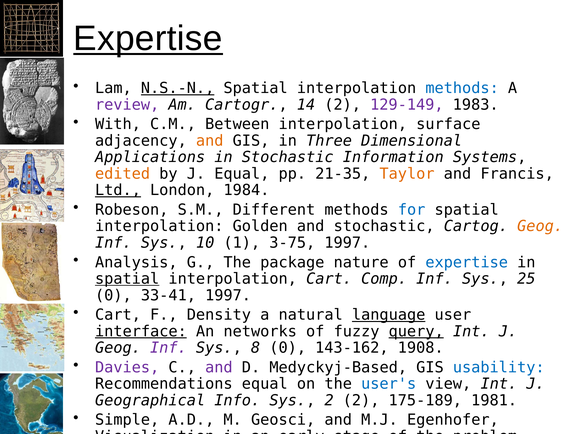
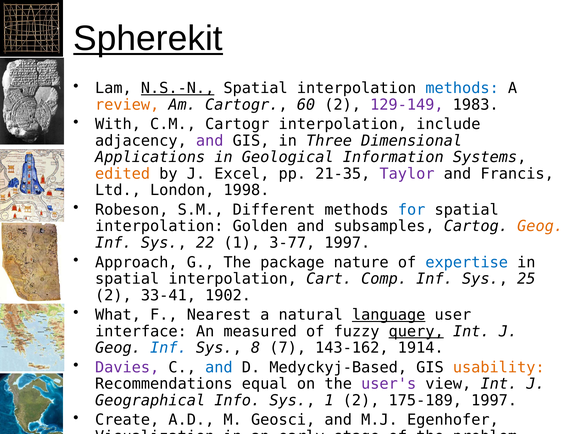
Expertise at (148, 39): Expertise -> Spherekit
review colour: purple -> orange
14: 14 -> 60
C.M Between: Between -> Cartogr
surface: surface -> include
and at (210, 141) colour: orange -> purple
in Stochastic: Stochastic -> Geological
J Equal: Equal -> Excel
Taylor colour: orange -> purple
Ltd underline: present -> none
1984: 1984 -> 1998
and stochastic: stochastic -> subsamples
10: 10 -> 22
3-75: 3-75 -> 3-77
Analysis: Analysis -> Approach
spatial at (127, 279) underline: present -> none
0 at (113, 295): 0 -> 2
33-41 1997: 1997 -> 1902
Cart at (118, 315): Cart -> What
Density: Density -> Nearest
interface underline: present -> none
networks: networks -> measured
Inf at (168, 348) colour: purple -> blue
8 0: 0 -> 7
1908: 1908 -> 1914
and at (219, 368) colour: purple -> blue
usability colour: blue -> orange
user's colour: blue -> purple
Sys 2: 2 -> 1
175-189 1981: 1981 -> 1997
Simple: Simple -> Create
